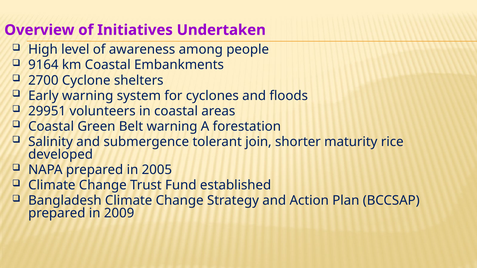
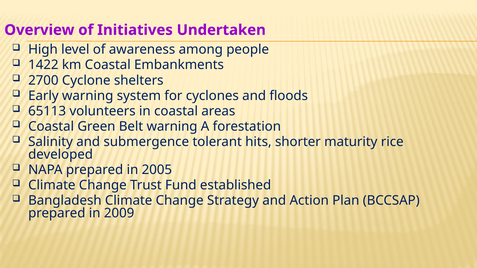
9164: 9164 -> 1422
29951: 29951 -> 65113
join: join -> hits
